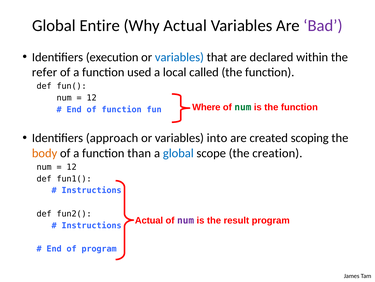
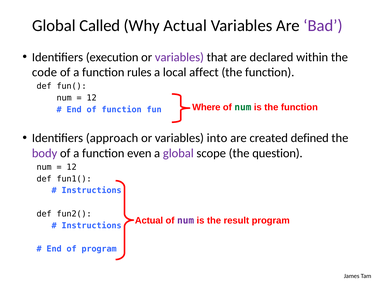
Entire: Entire -> Called
variables at (179, 57) colour: blue -> purple
refer: refer -> code
used: used -> rules
called: called -> affect
scoping: scoping -> defined
body colour: orange -> purple
than: than -> even
global at (178, 153) colour: blue -> purple
creation: creation -> question
